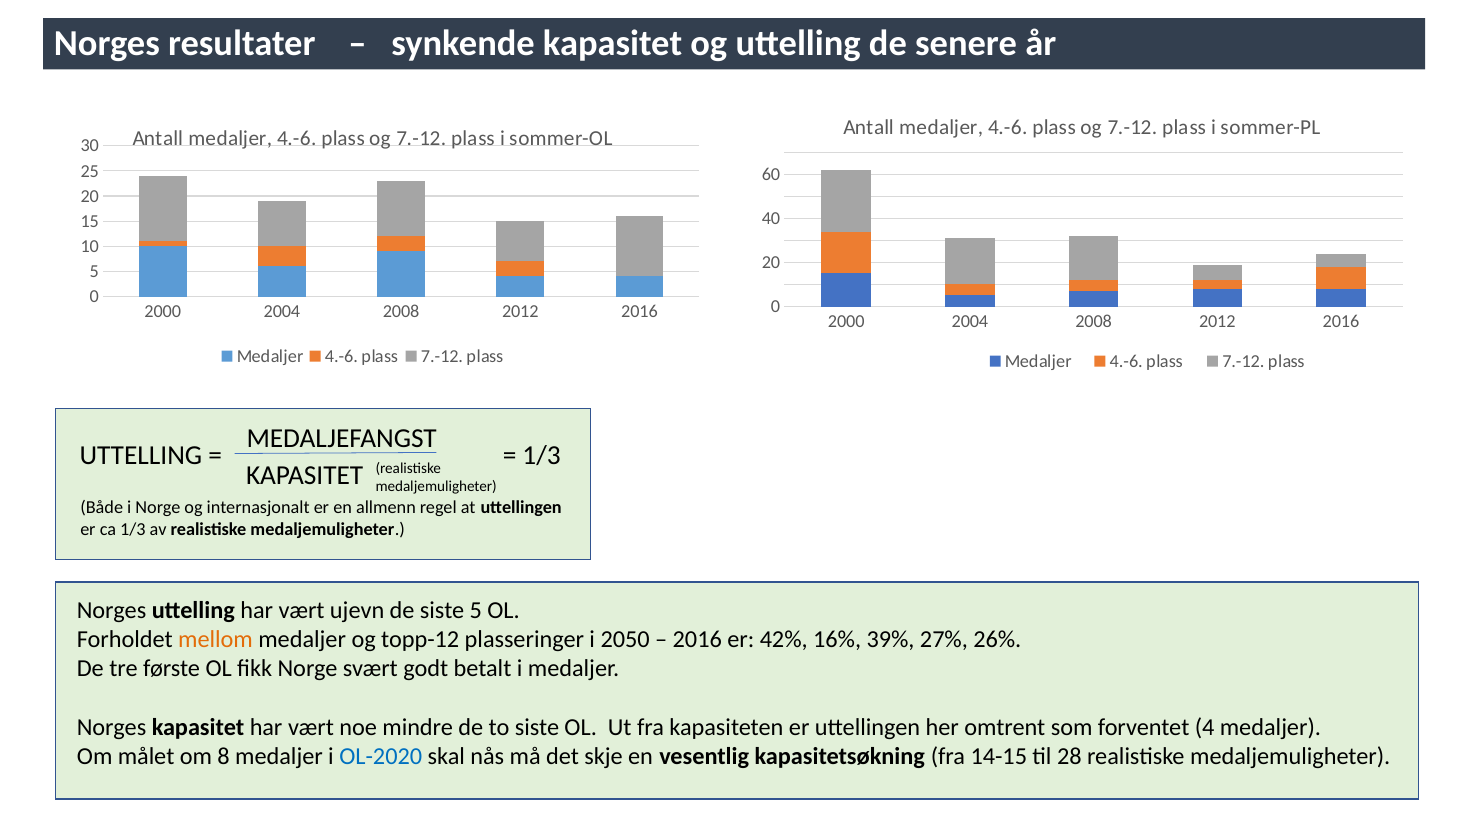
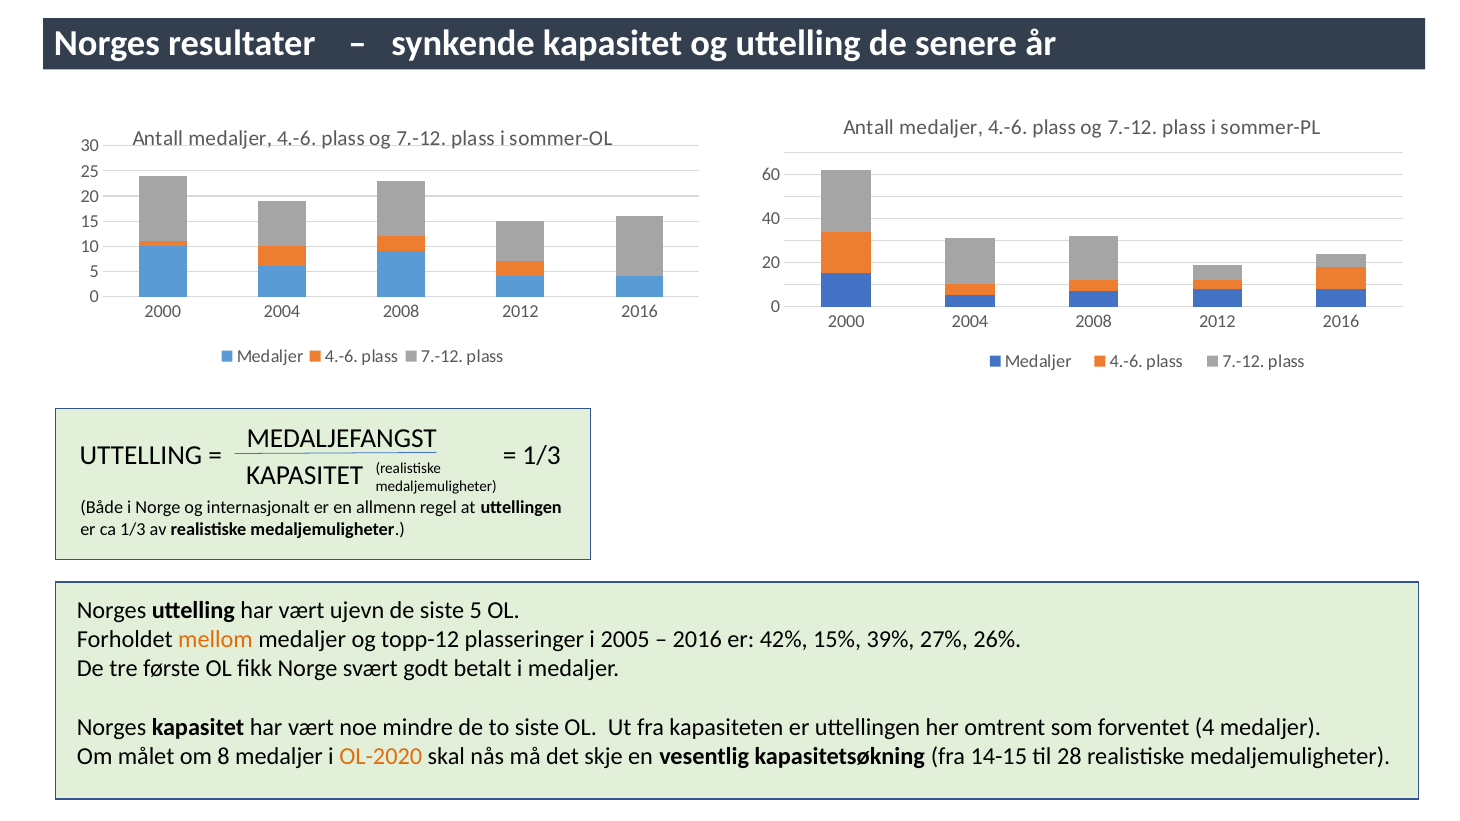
2050: 2050 -> 2005
16%: 16% -> 15%
OL-2020 colour: blue -> orange
